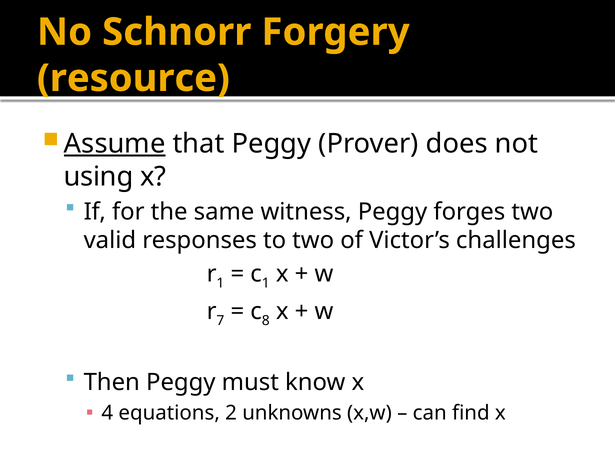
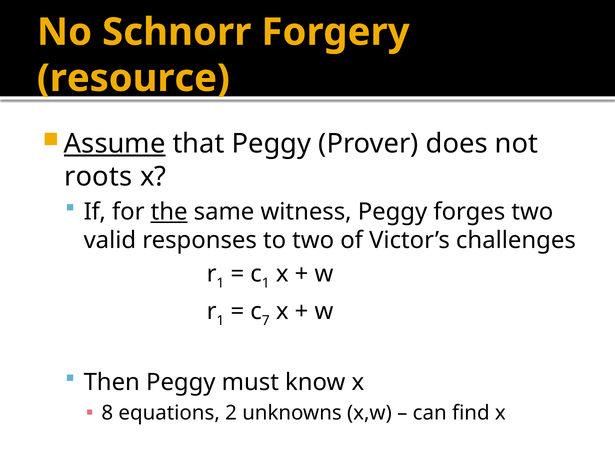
using: using -> roots
the underline: none -> present
7 at (220, 321): 7 -> 1
8: 8 -> 7
4: 4 -> 8
